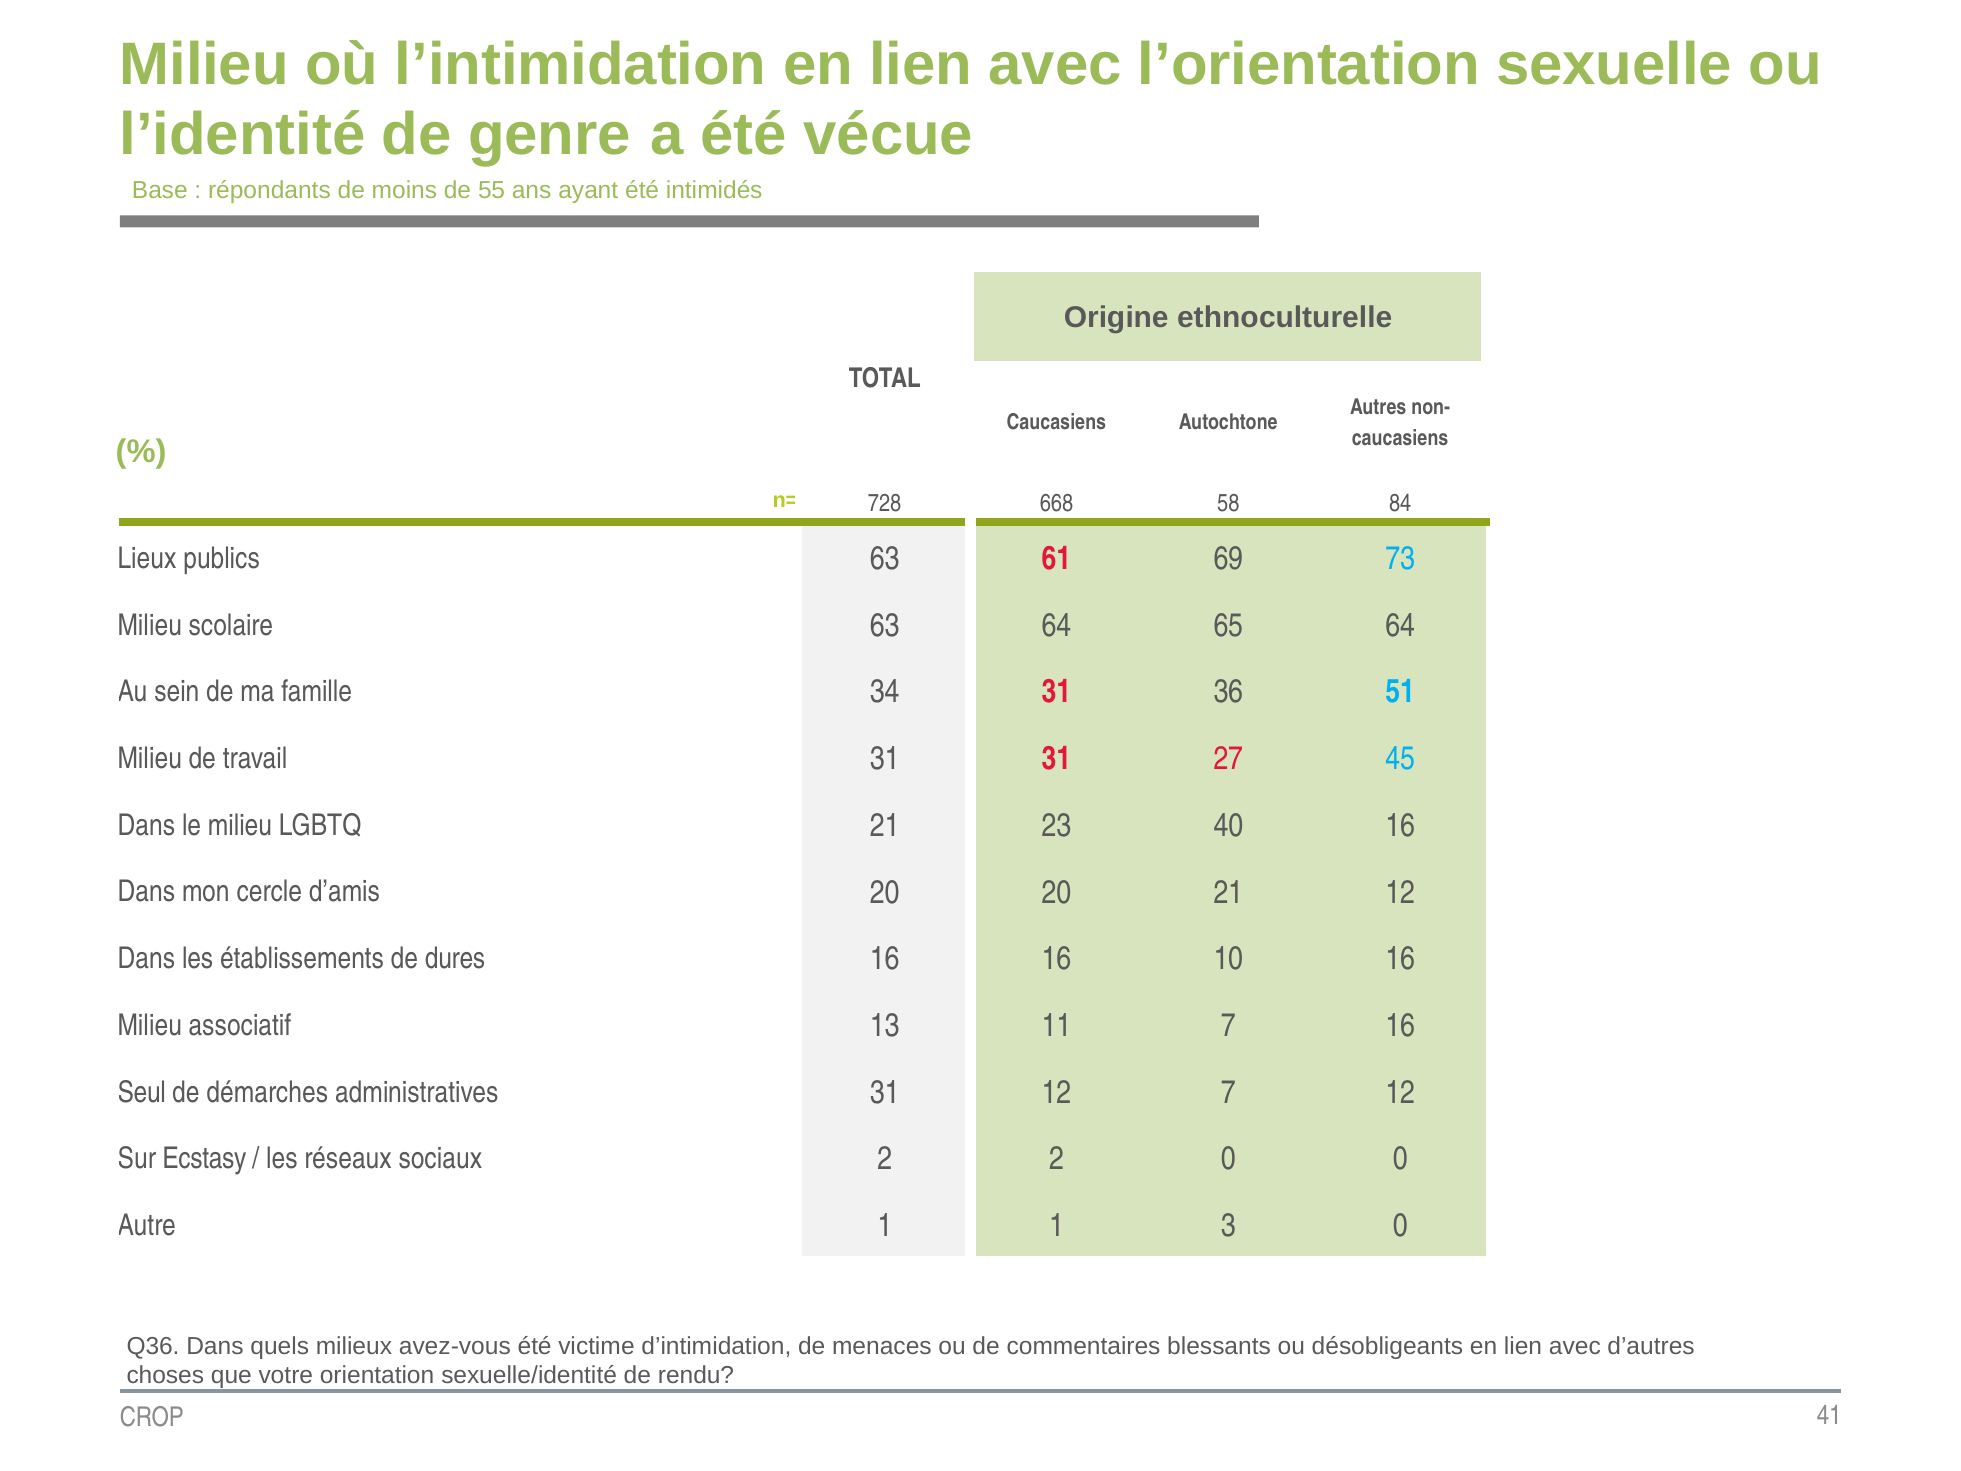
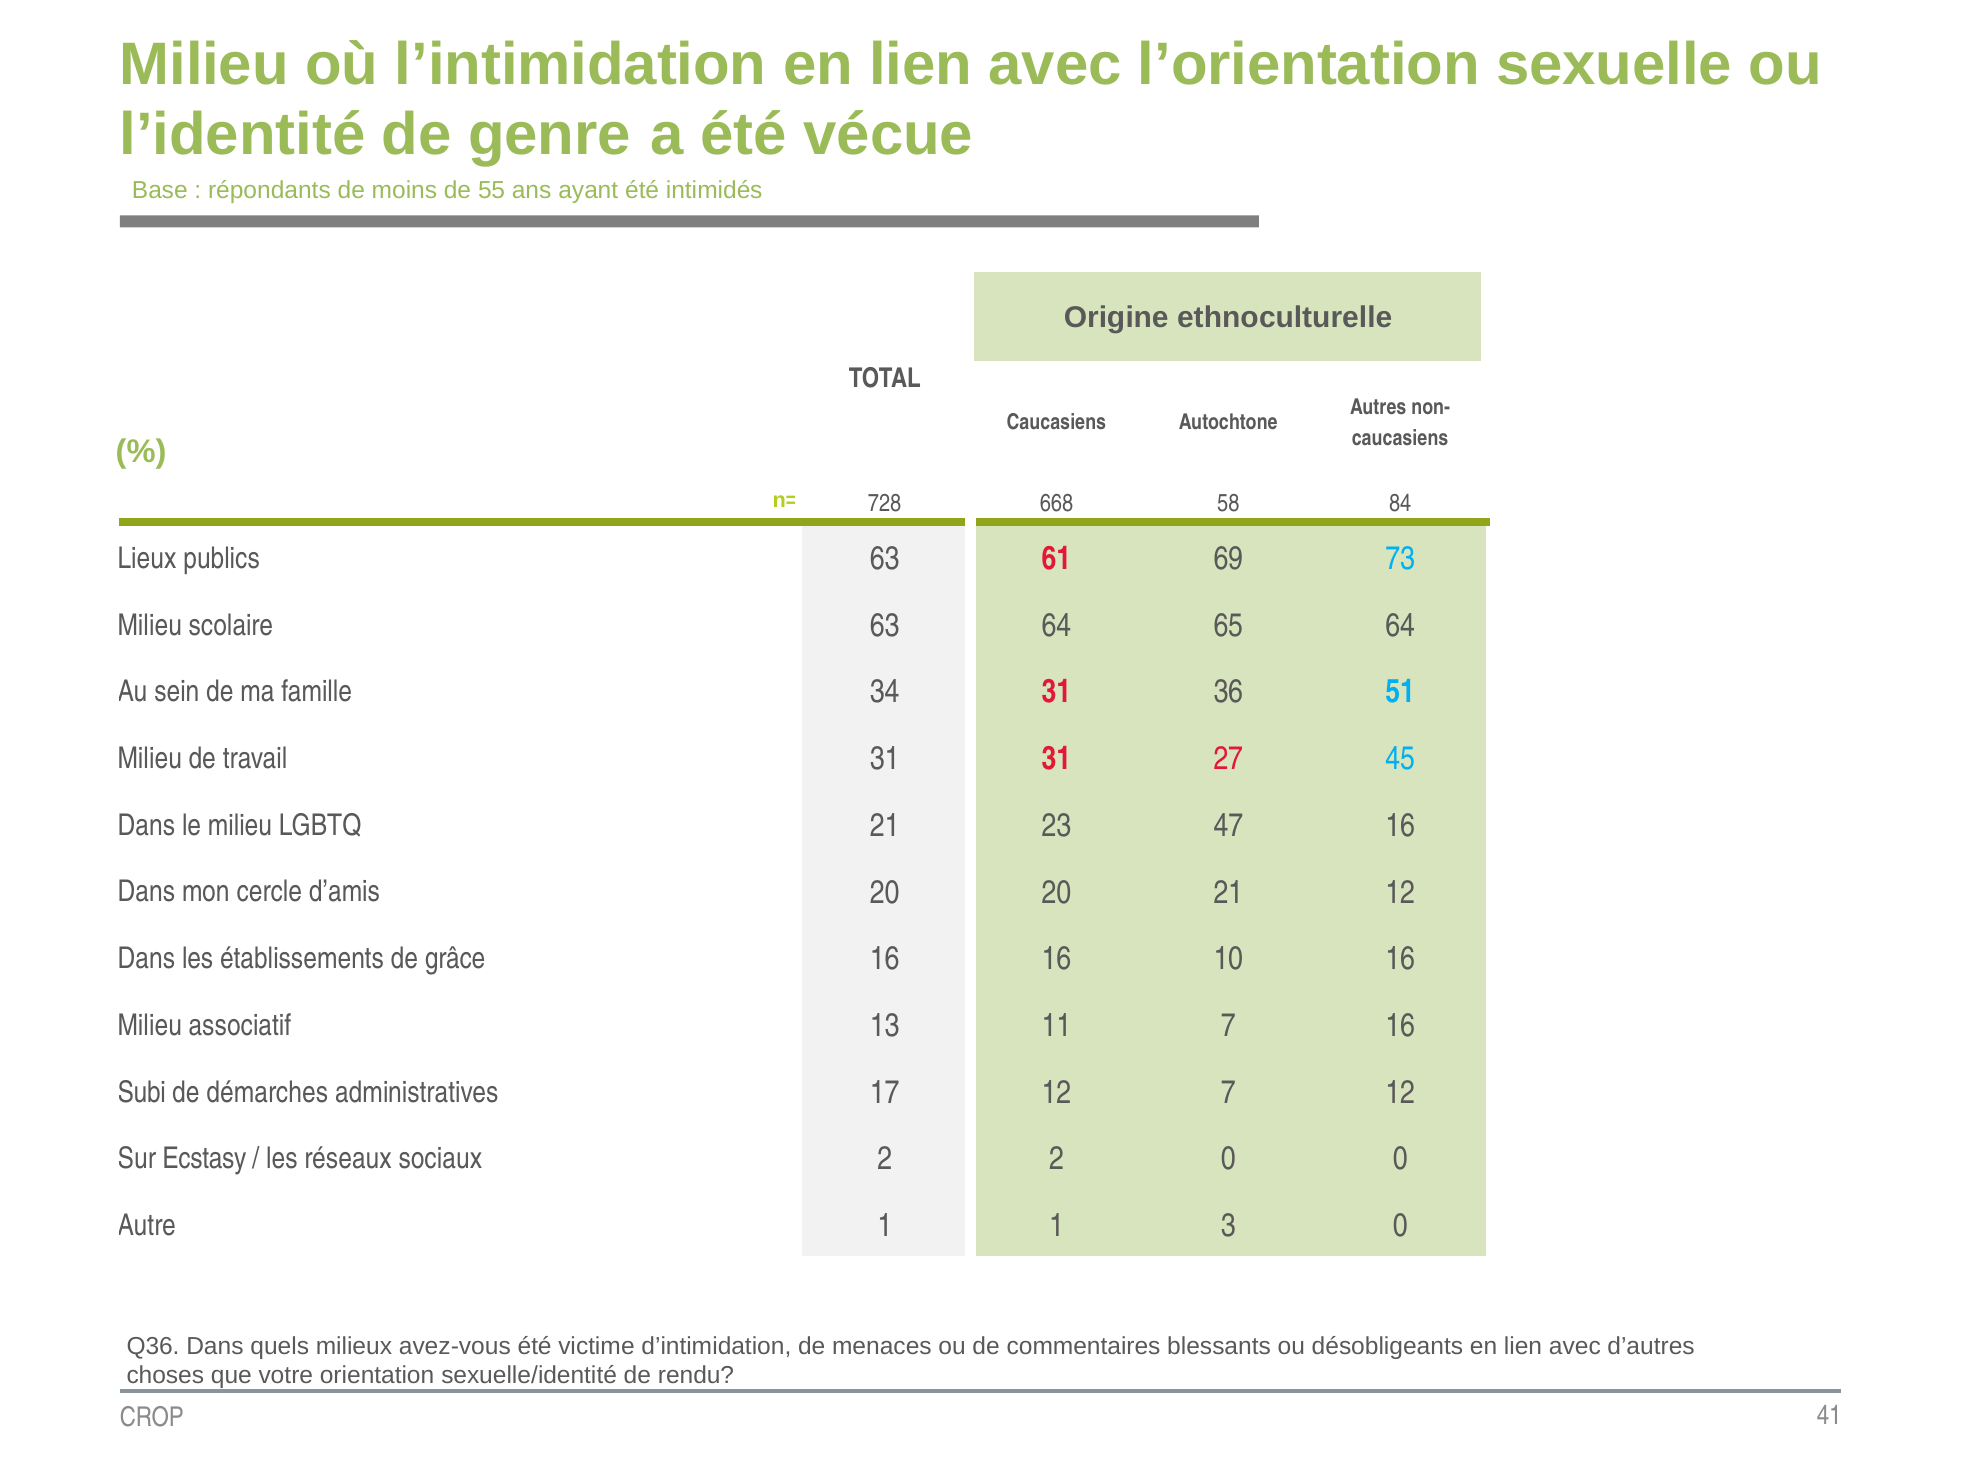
40: 40 -> 47
dures: dures -> grâce
Seul: Seul -> Subi
administratives 31: 31 -> 17
